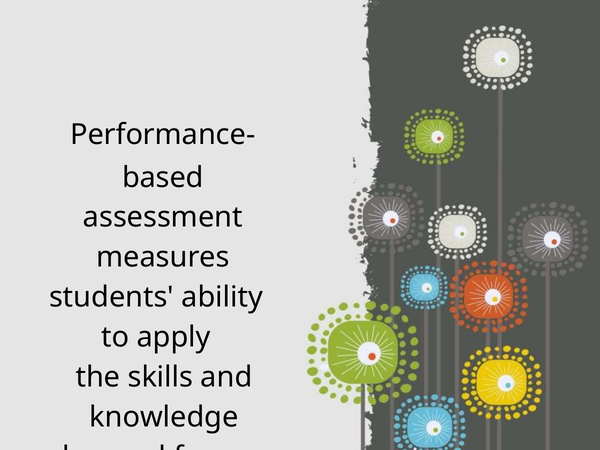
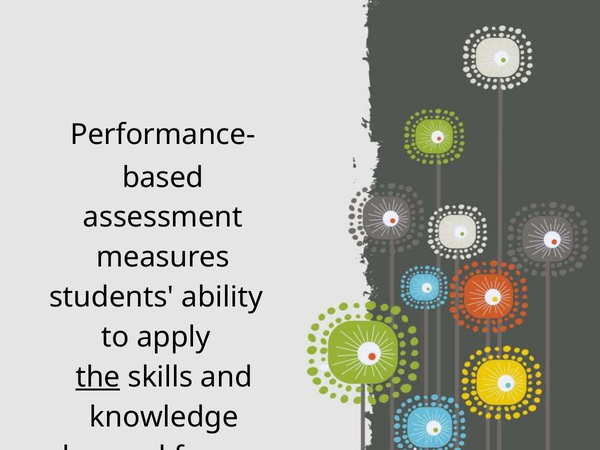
the underline: none -> present
